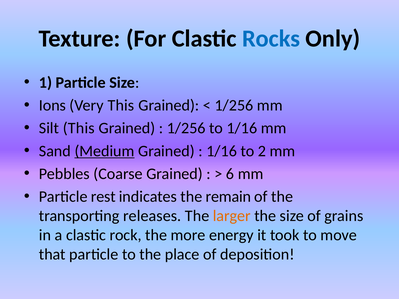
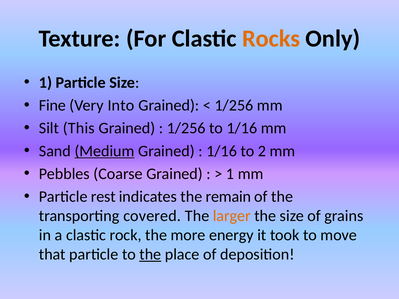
Rocks colour: blue -> orange
Ions: Ions -> Fine
Very This: This -> Into
6 at (230, 174): 6 -> 1
releases: releases -> covered
the at (150, 255) underline: none -> present
